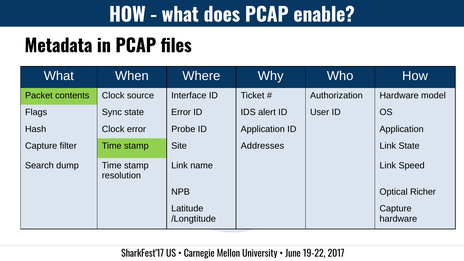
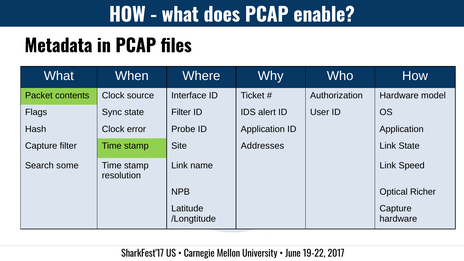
state Error: Error -> Filter
dump: dump -> some
